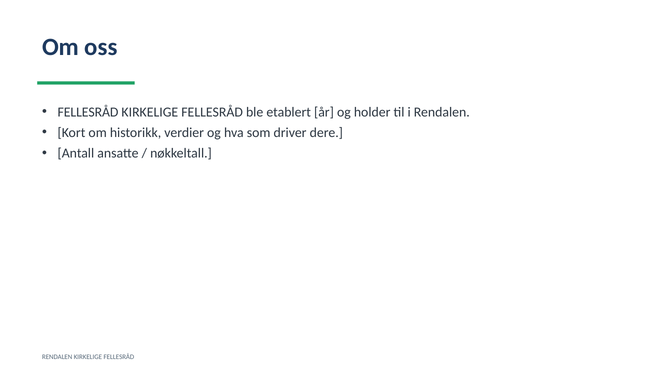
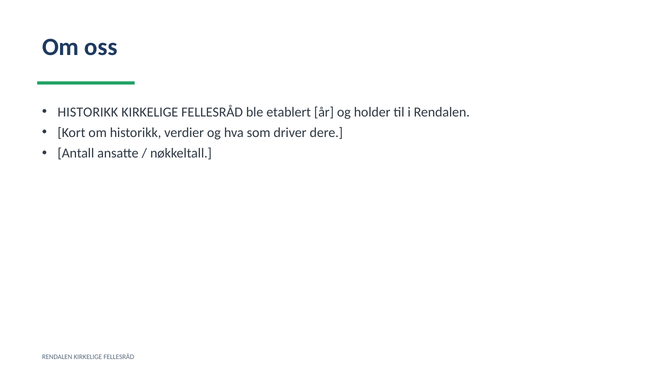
FELLESRÅD at (88, 112): FELLESRÅD -> HISTORIKK
